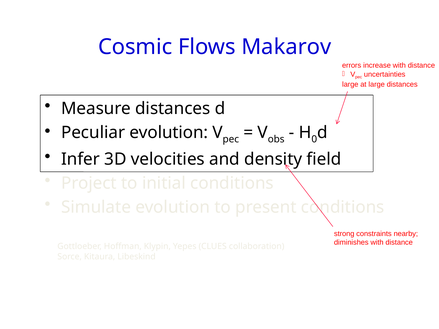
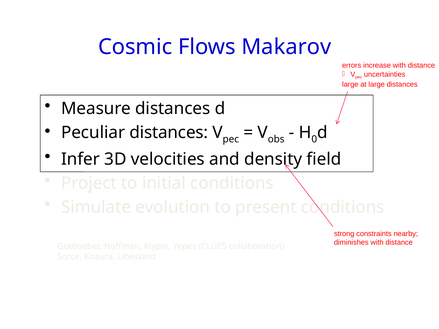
Peculiar evolution: evolution -> distances
